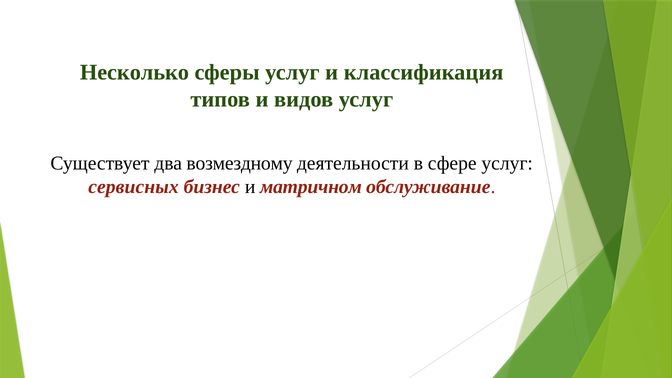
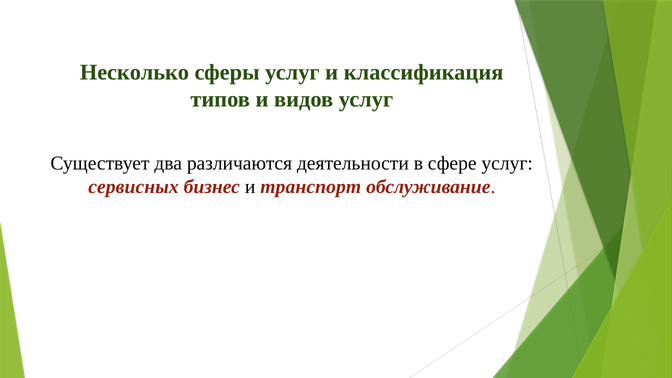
возмездному: возмездному -> различаются
матричном: матричном -> транспорт
